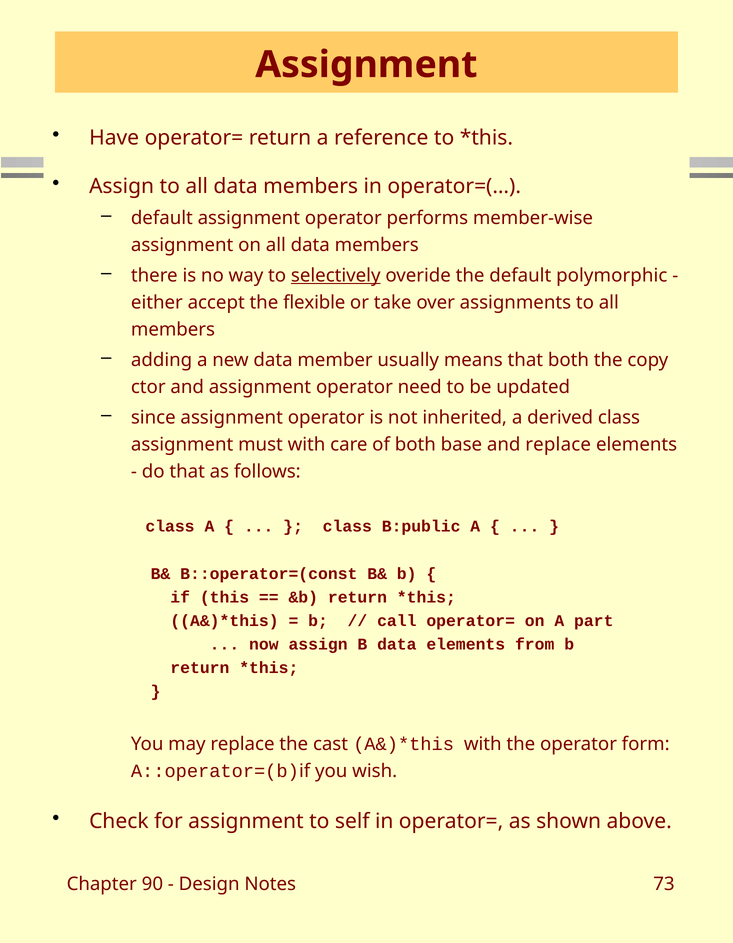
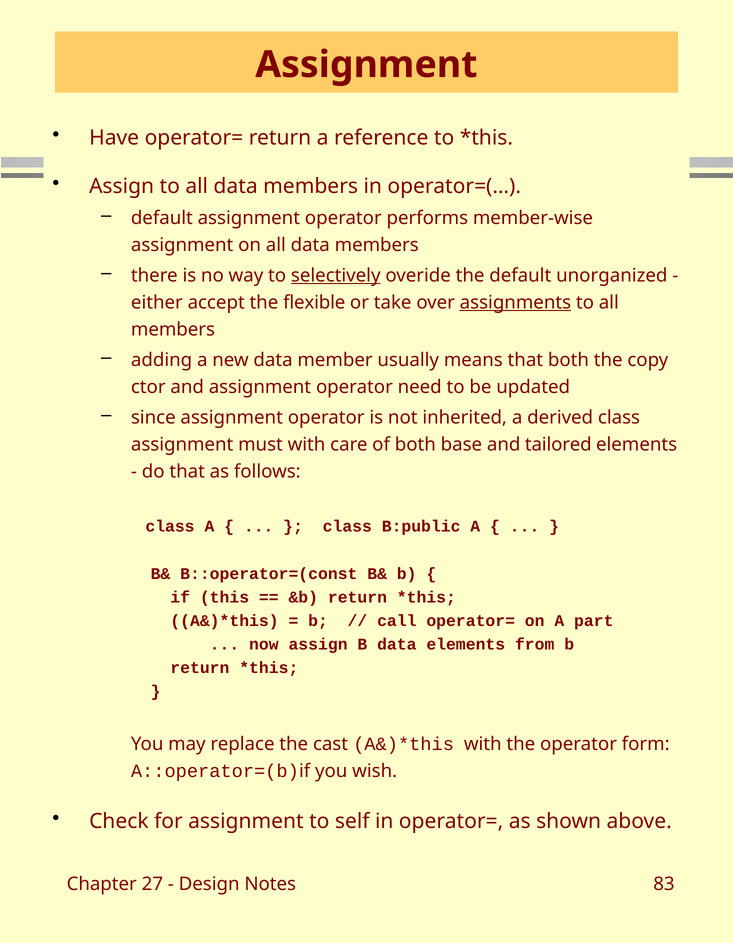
polymorphic: polymorphic -> unorganized
assignments underline: none -> present
and replace: replace -> tailored
90: 90 -> 27
73: 73 -> 83
